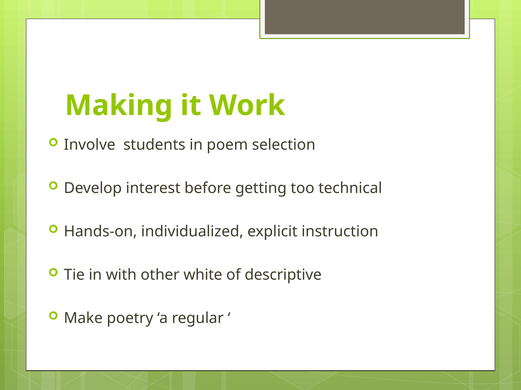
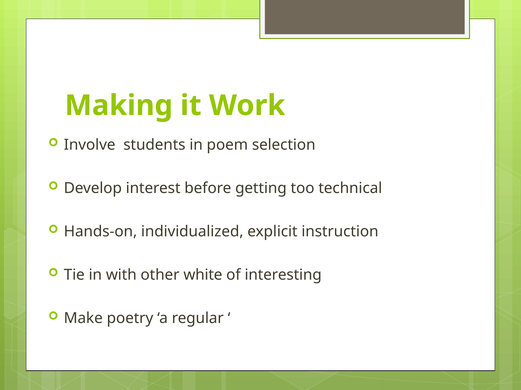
descriptive: descriptive -> interesting
